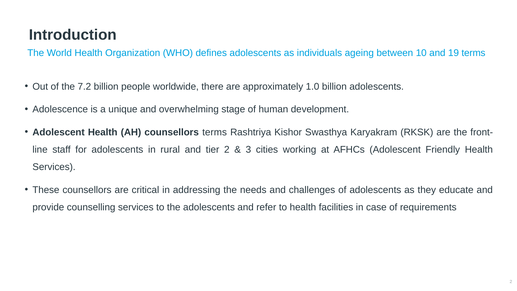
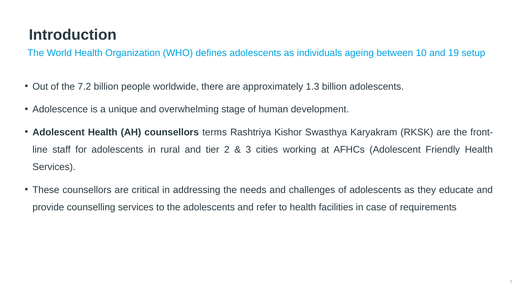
19 terms: terms -> setup
1.0: 1.0 -> 1.3
